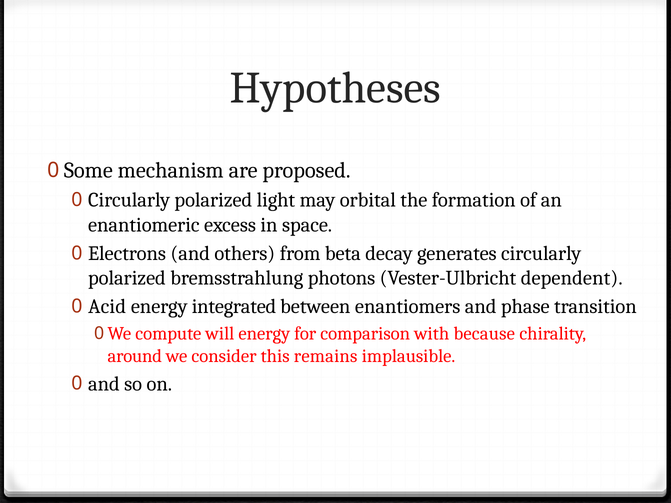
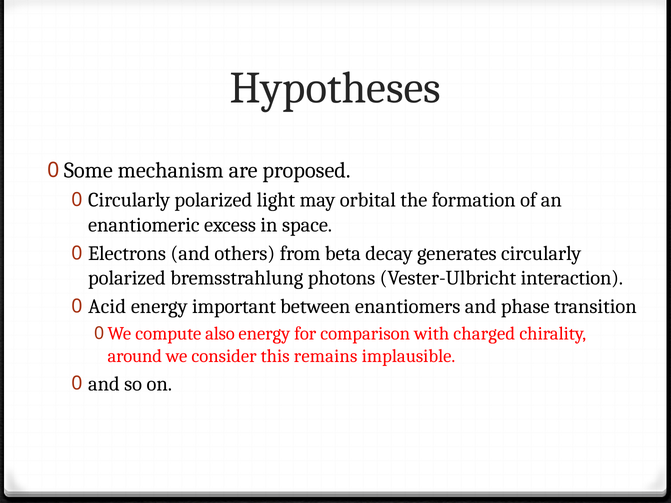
dependent: dependent -> interaction
integrated: integrated -> important
will: will -> also
because: because -> charged
